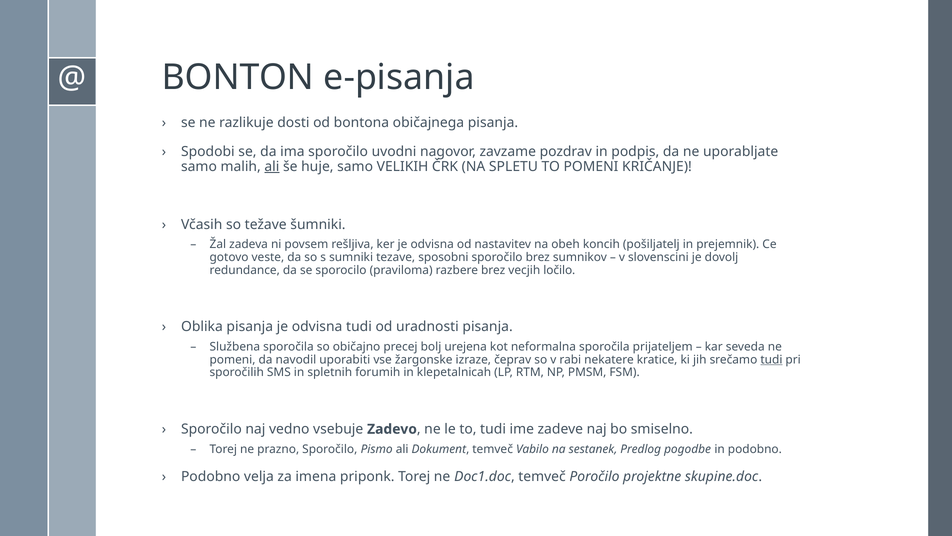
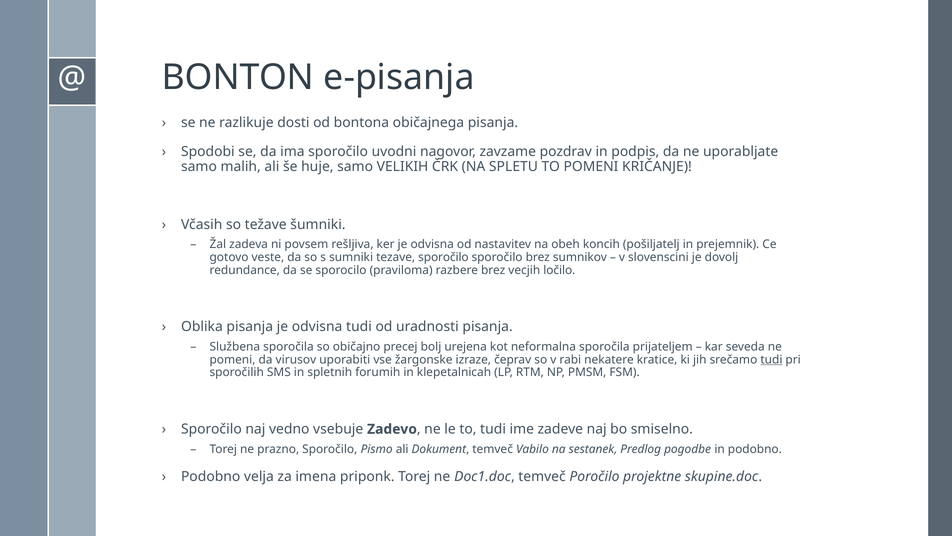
ali at (272, 167) underline: present -> none
tezave sposobni: sposobni -> sporočilo
navodil: navodil -> virusov
